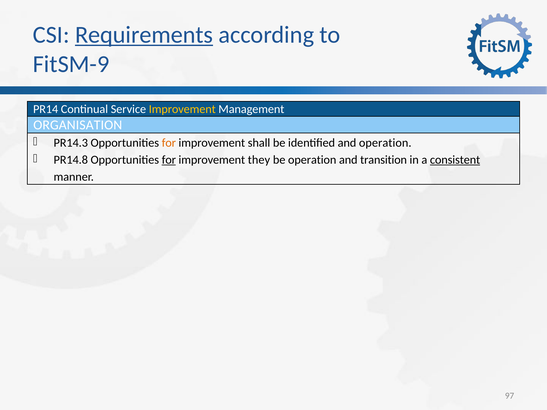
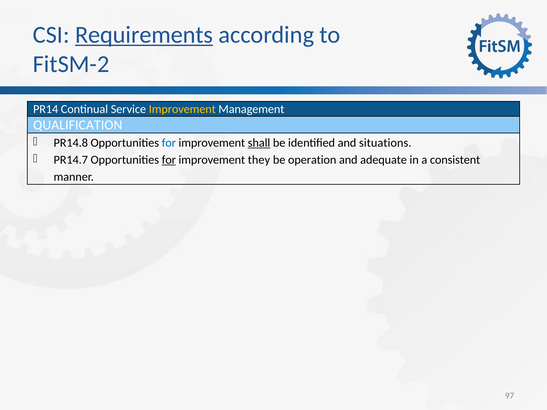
FitSM-9: FitSM-9 -> FitSM-2
ORGANISATION: ORGANISATION -> QUALIFICATION
PR14.3: PR14.3 -> PR14.8
for at (169, 143) colour: orange -> blue
shall underline: none -> present
and operation: operation -> situations
PR14.8: PR14.8 -> PR14.7
transition: transition -> adequate
consistent underline: present -> none
